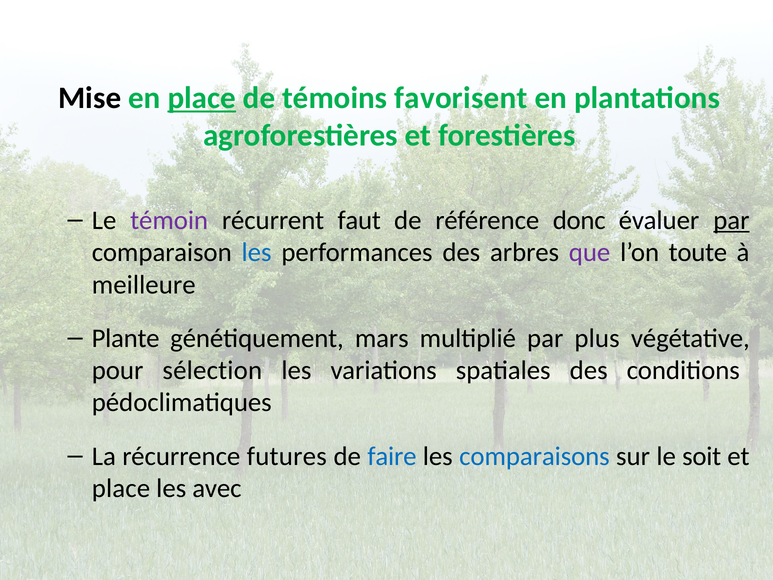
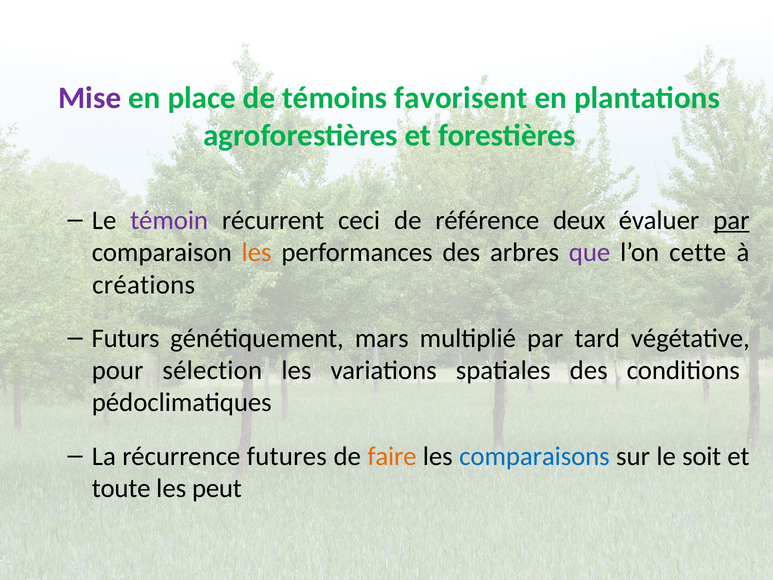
Mise colour: black -> purple
place at (202, 98) underline: present -> none
faut: faut -> ceci
donc: donc -> deux
les at (257, 252) colour: blue -> orange
toute: toute -> cette
meilleure: meilleure -> créations
Plante: Plante -> Futurs
plus: plus -> tard
faire colour: blue -> orange
place at (121, 488): place -> toute
avec: avec -> peut
